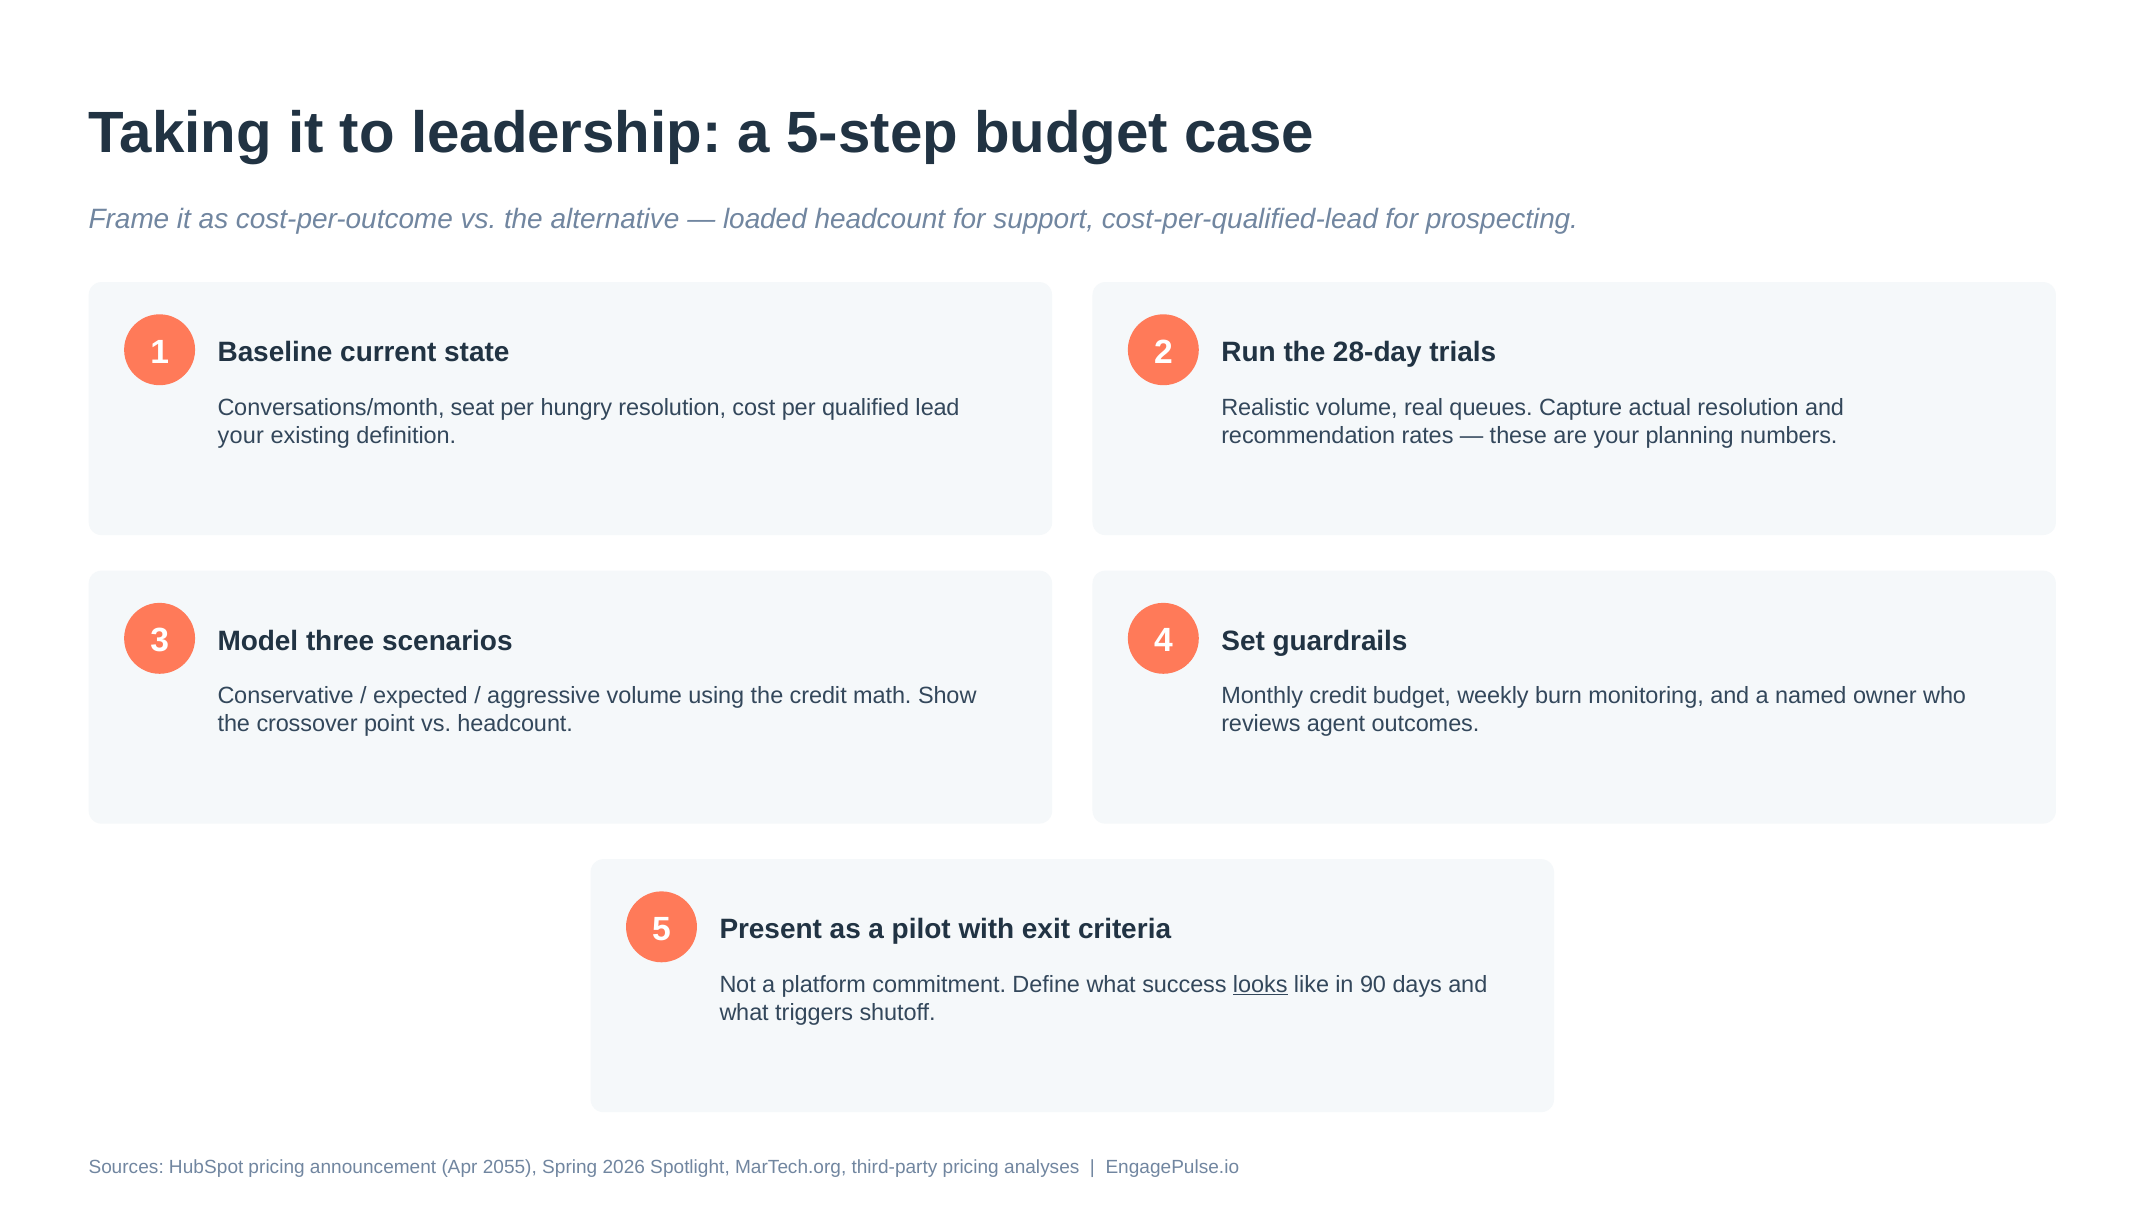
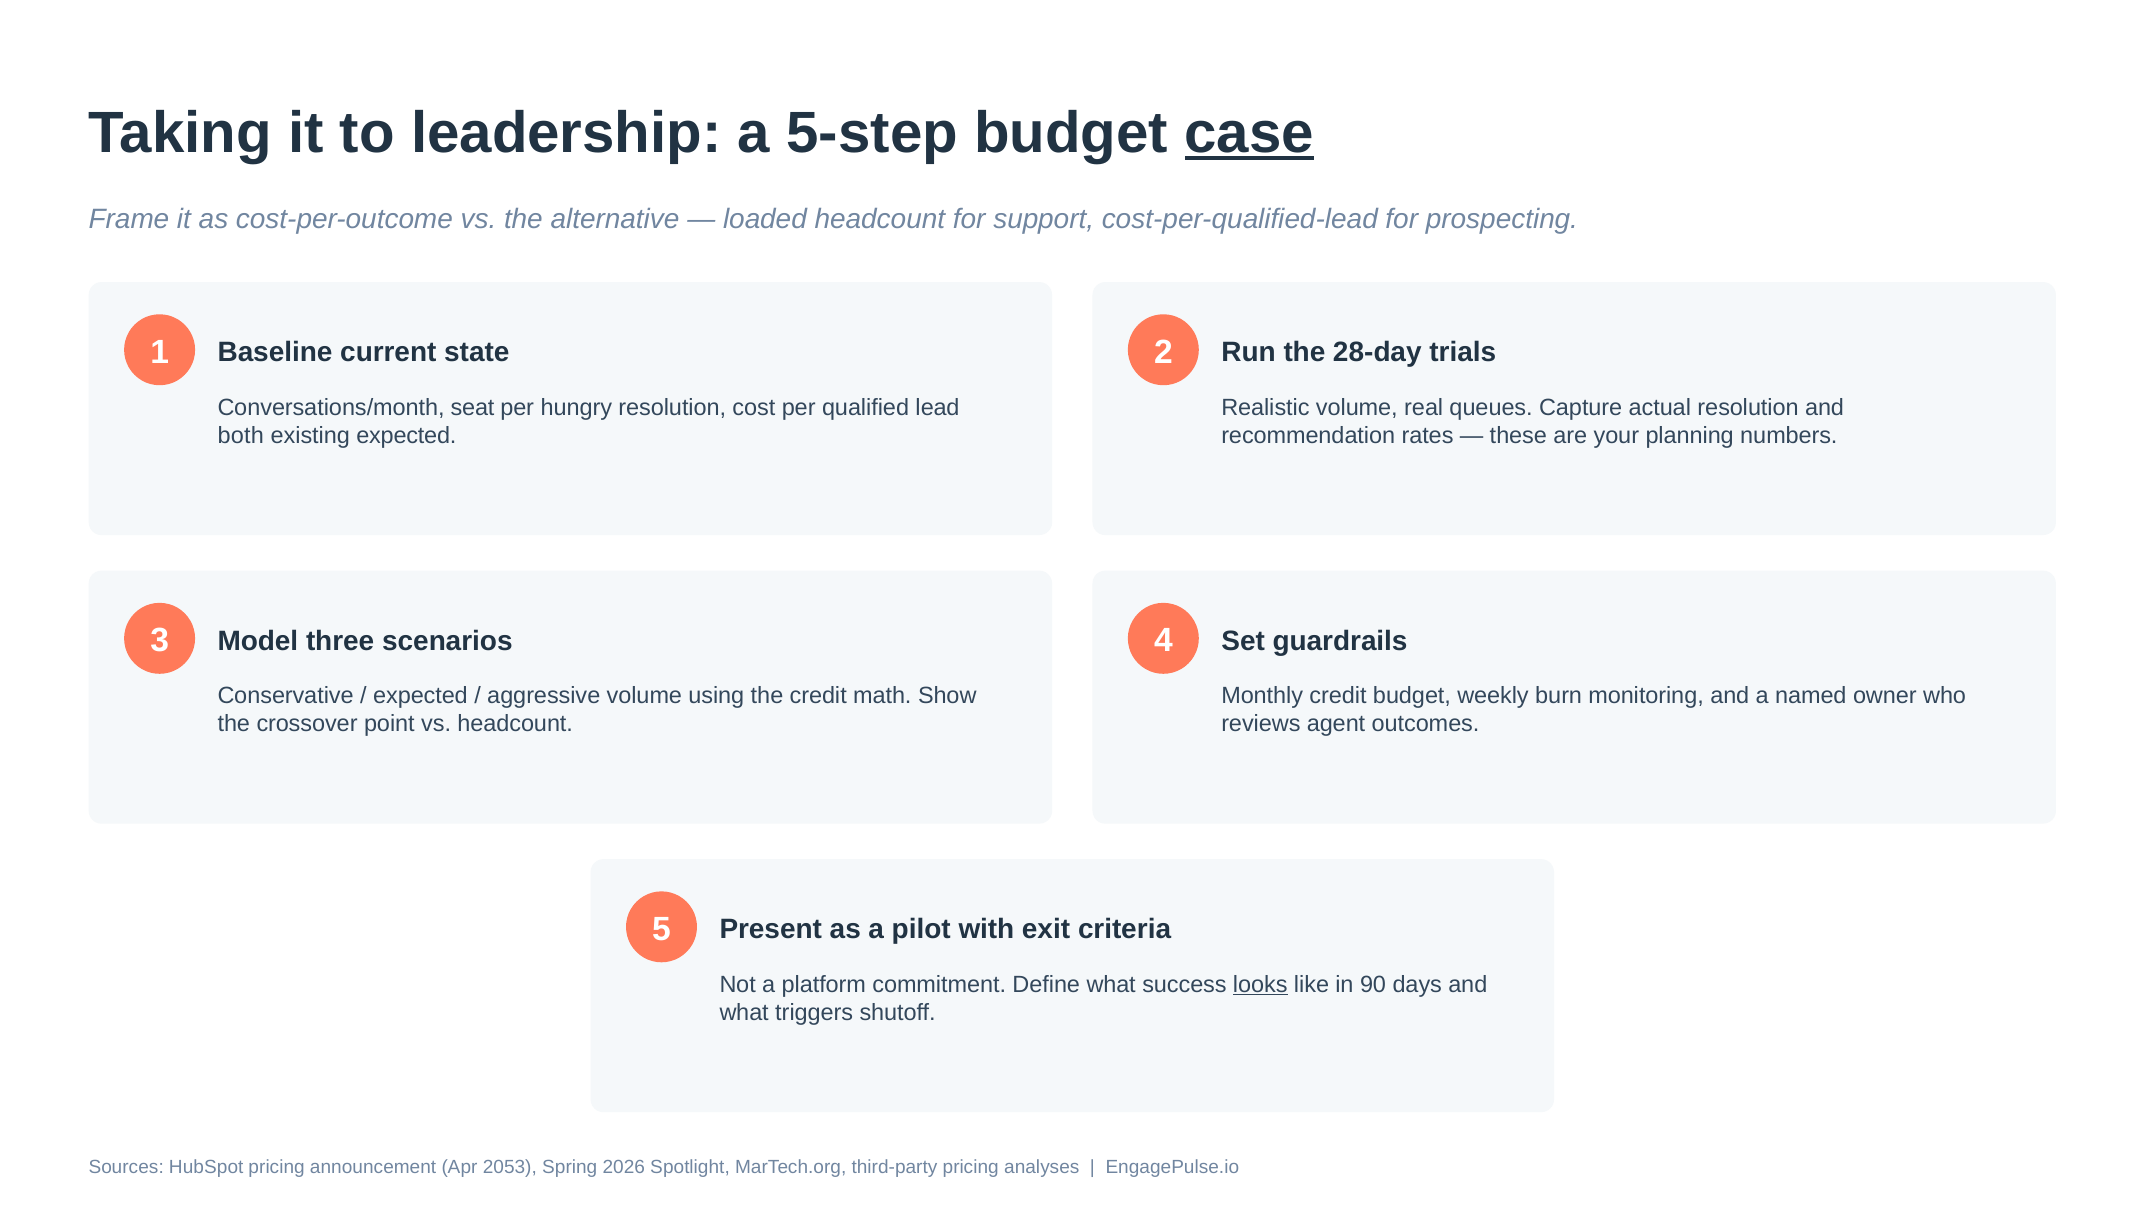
case underline: none -> present
your at (241, 436): your -> both
existing definition: definition -> expected
2055: 2055 -> 2053
